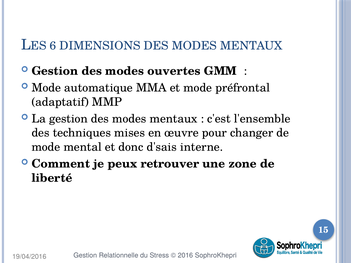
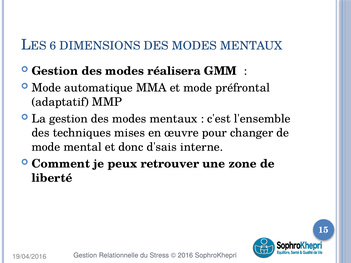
ouvertes: ouvertes -> réalisera
